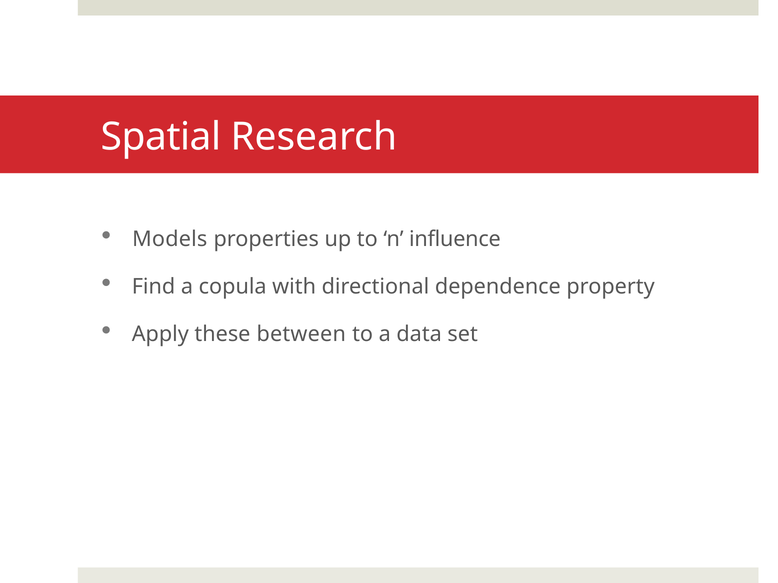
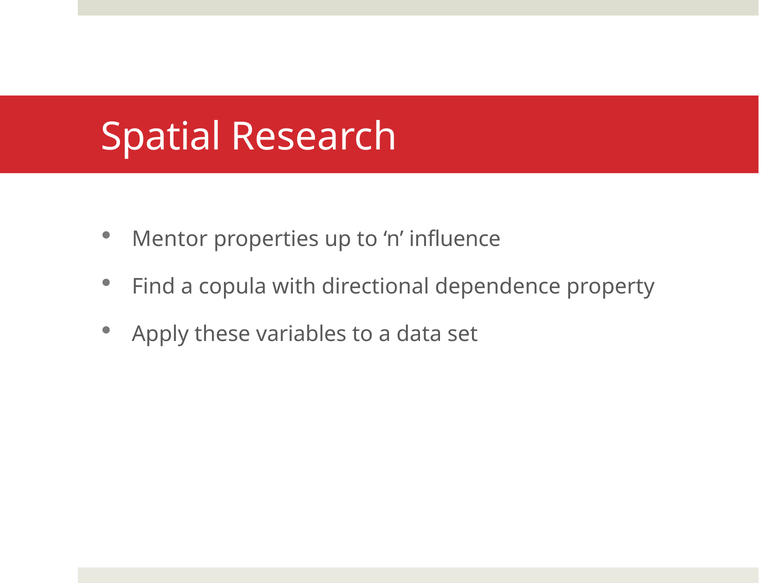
Models: Models -> Mentor
between: between -> variables
